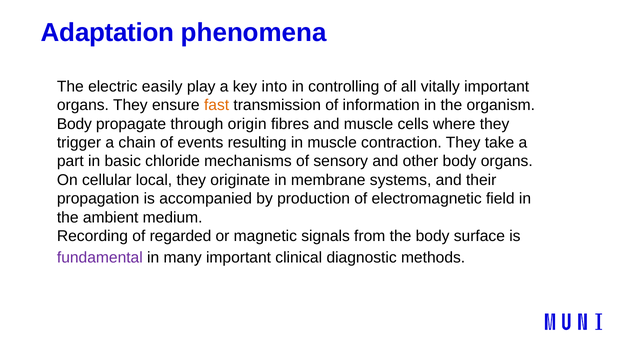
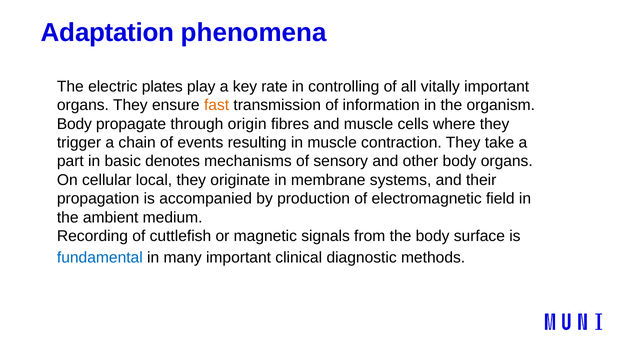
easily: easily -> plates
into: into -> rate
chloride: chloride -> denotes
regarded: regarded -> cuttlefish
fundamental colour: purple -> blue
